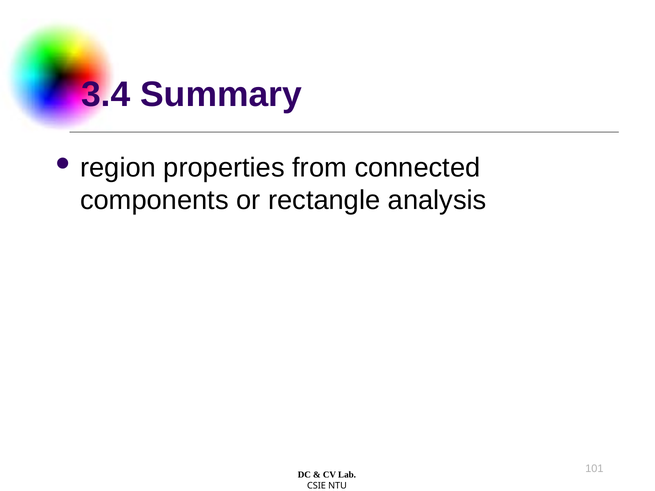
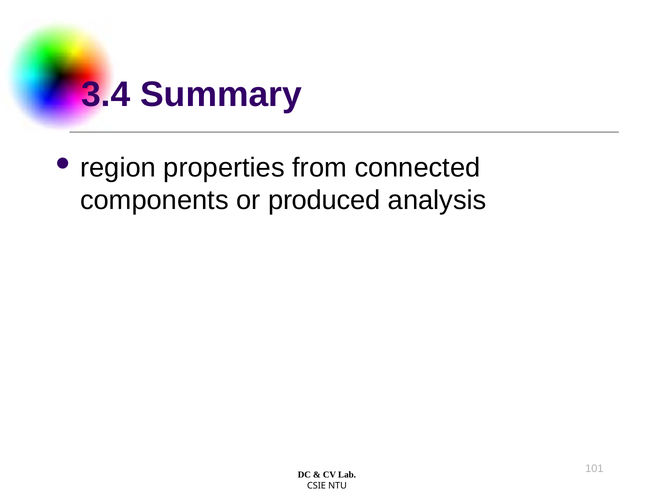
rectangle: rectangle -> produced
